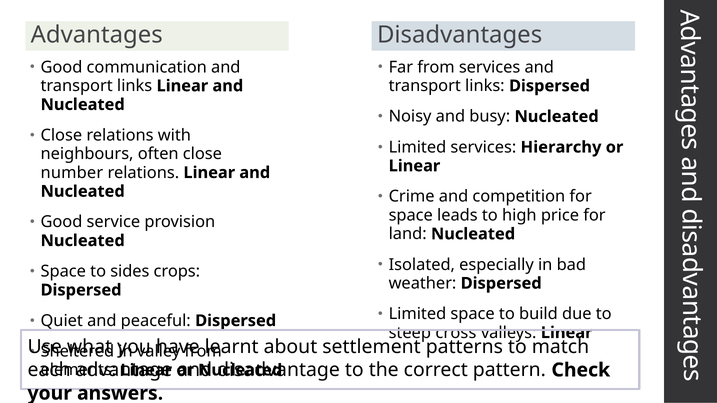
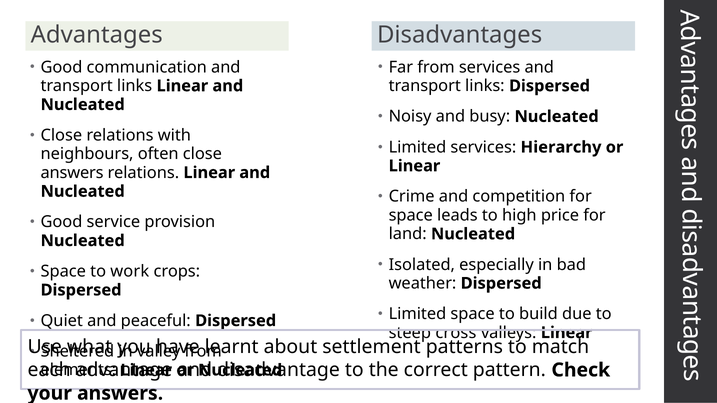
number at (72, 173): number -> answers
sides: sides -> work
